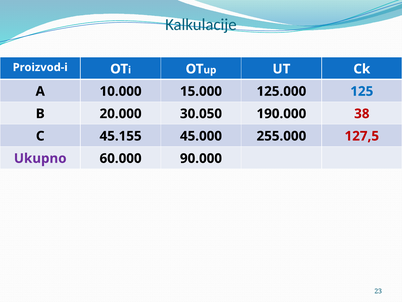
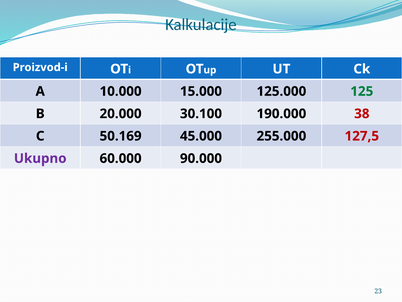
125 colour: blue -> green
30.050: 30.050 -> 30.100
45.155: 45.155 -> 50.169
